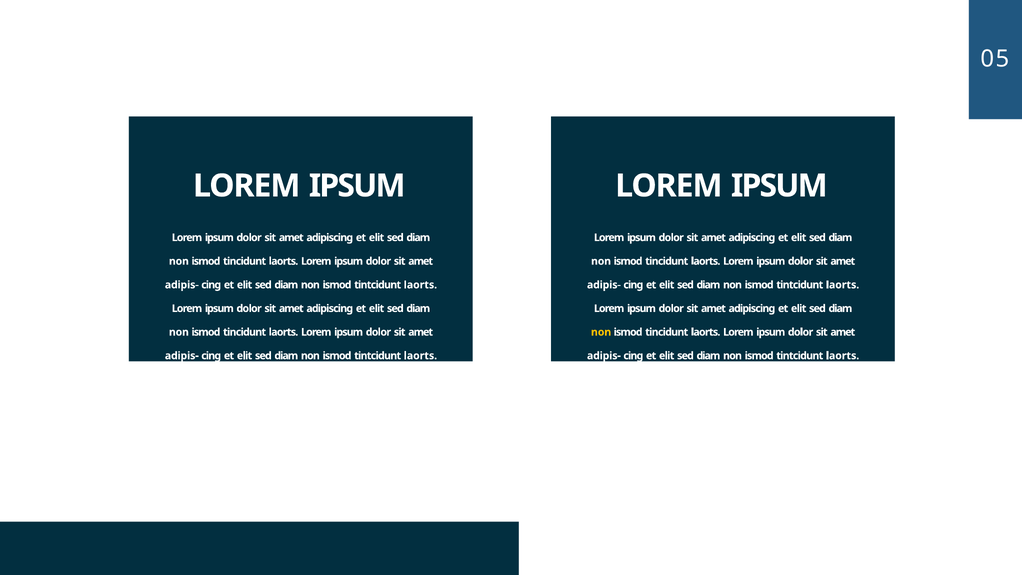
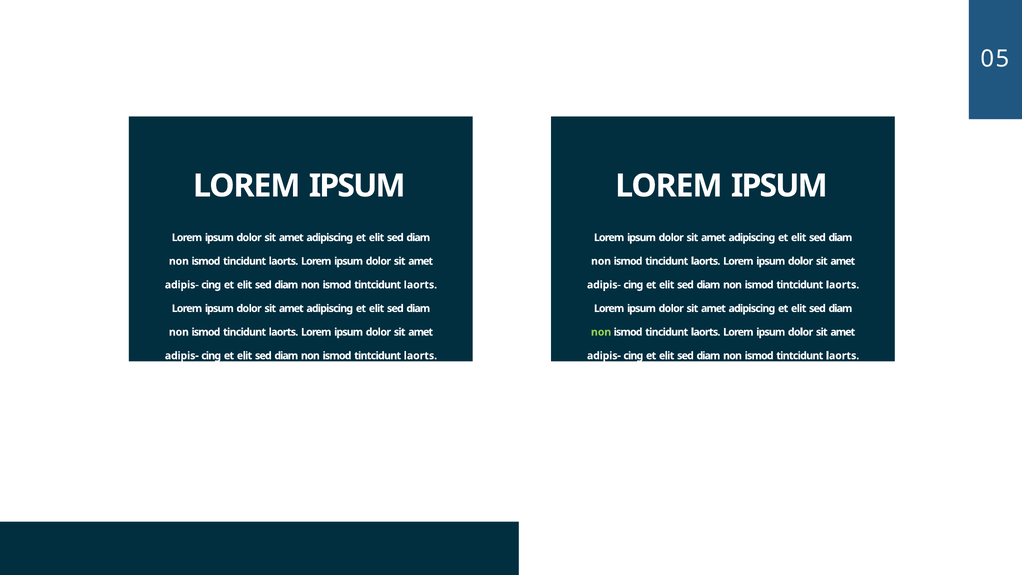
non at (601, 332) colour: yellow -> light green
